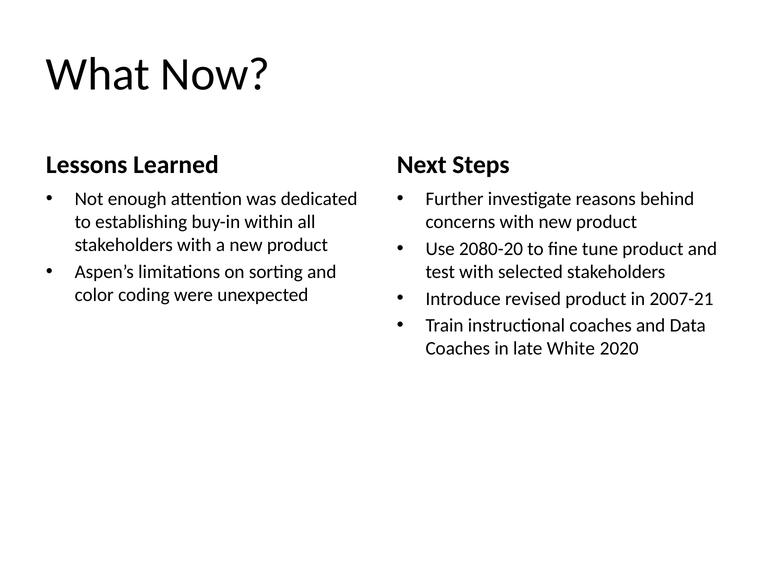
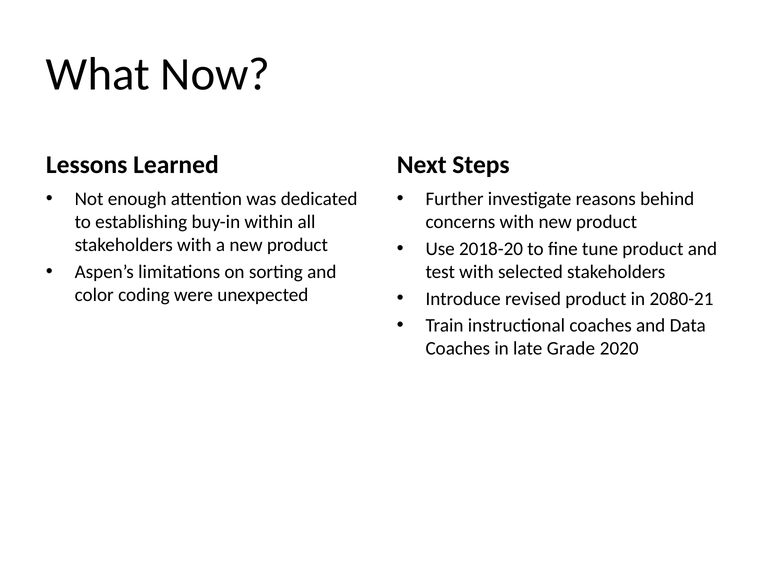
2080-20: 2080-20 -> 2018-20
2007-21: 2007-21 -> 2080-21
White: White -> Grade
